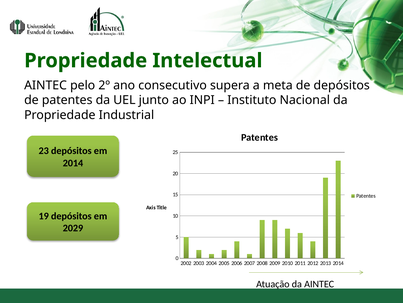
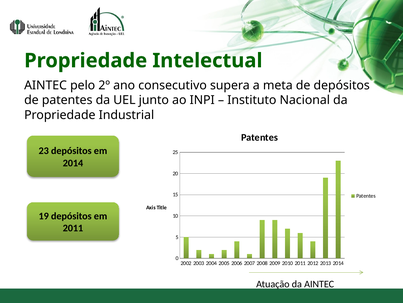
2029 at (73, 228): 2029 -> 2011
